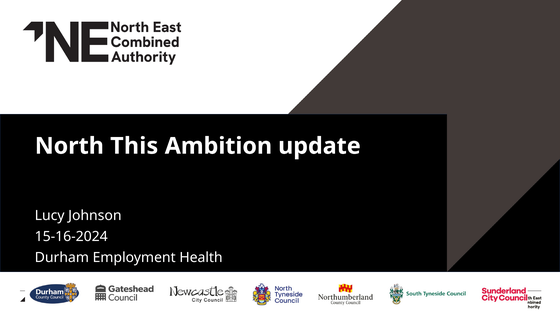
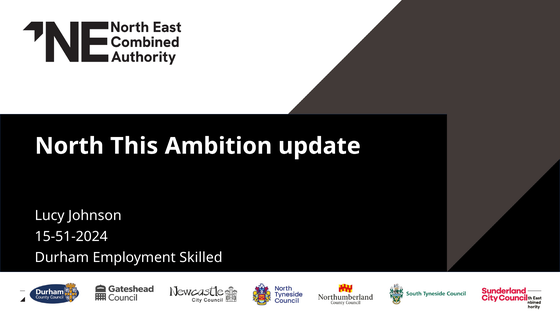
15-16-2024: 15-16-2024 -> 15-51-2024
Health: Health -> Skilled
